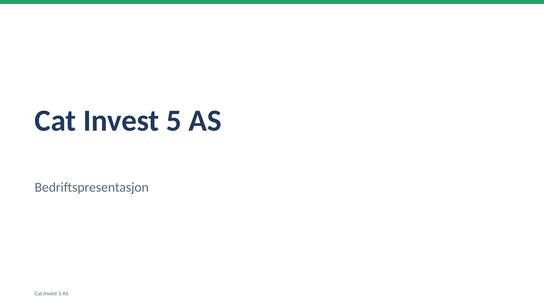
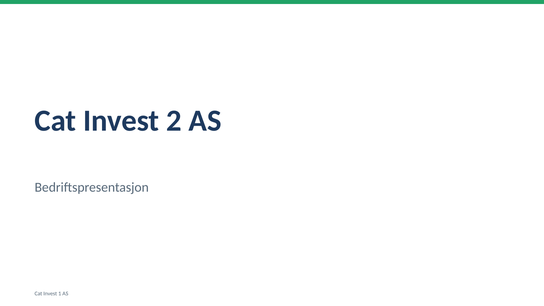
5: 5 -> 2
